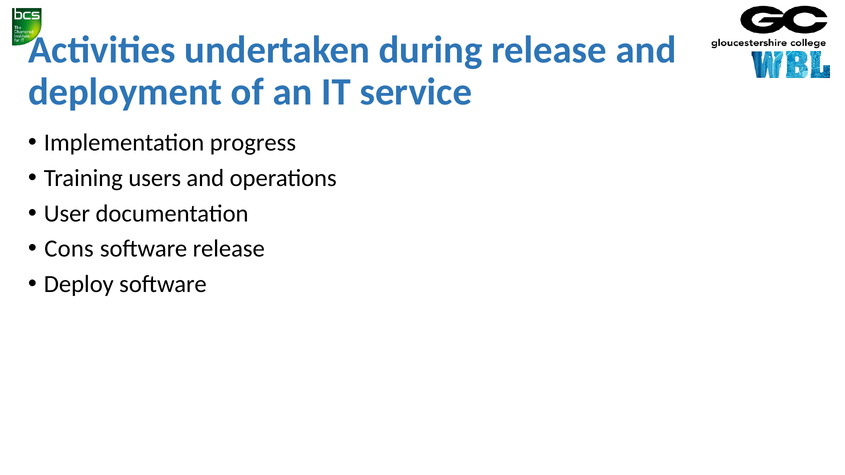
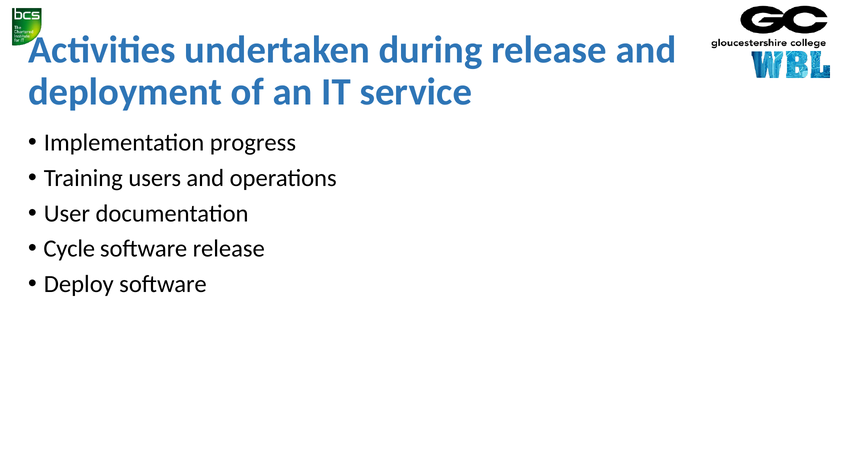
Cons: Cons -> Cycle
